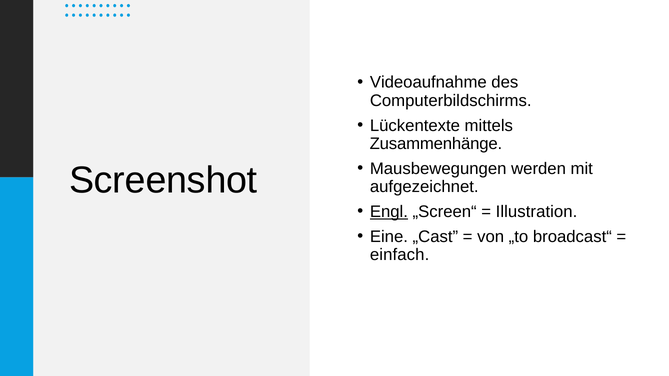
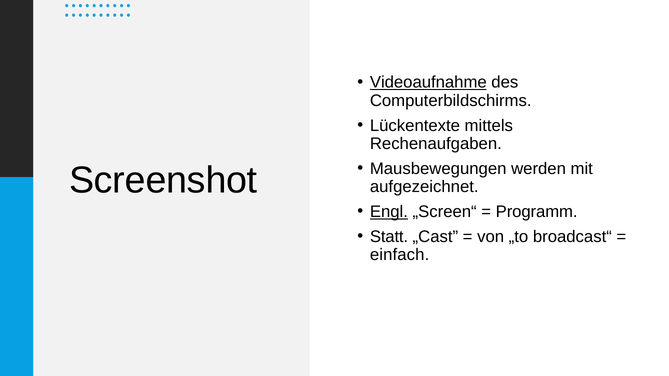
Videoaufnahme underline: none -> present
Zusammenhänge: Zusammenhänge -> Rechenaufgaben
Illustration: Illustration -> Programm
Eine: Eine -> Statt
